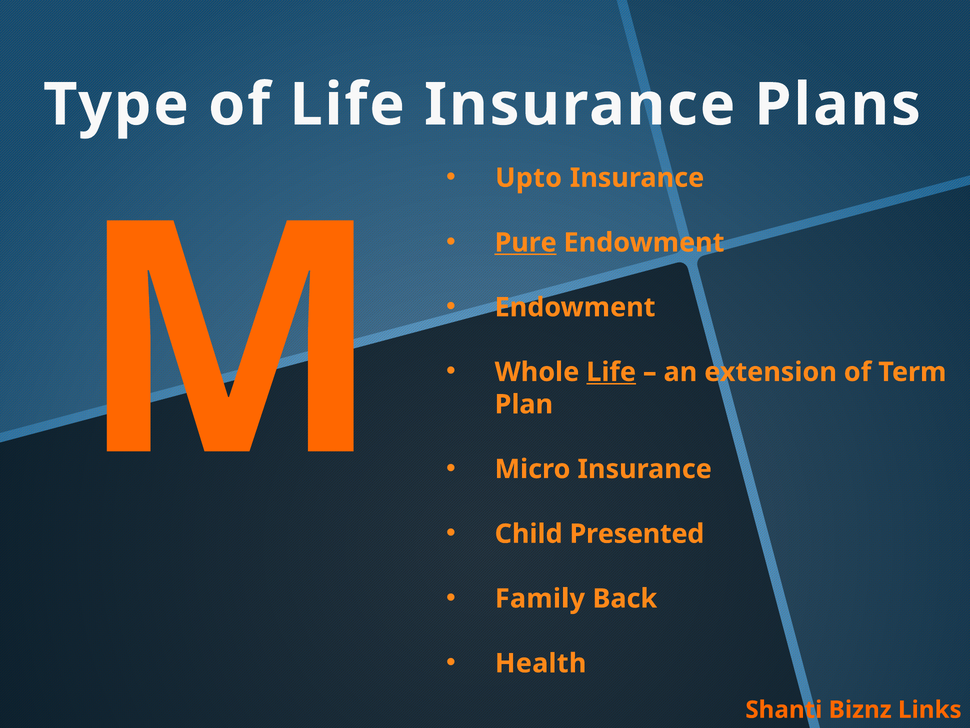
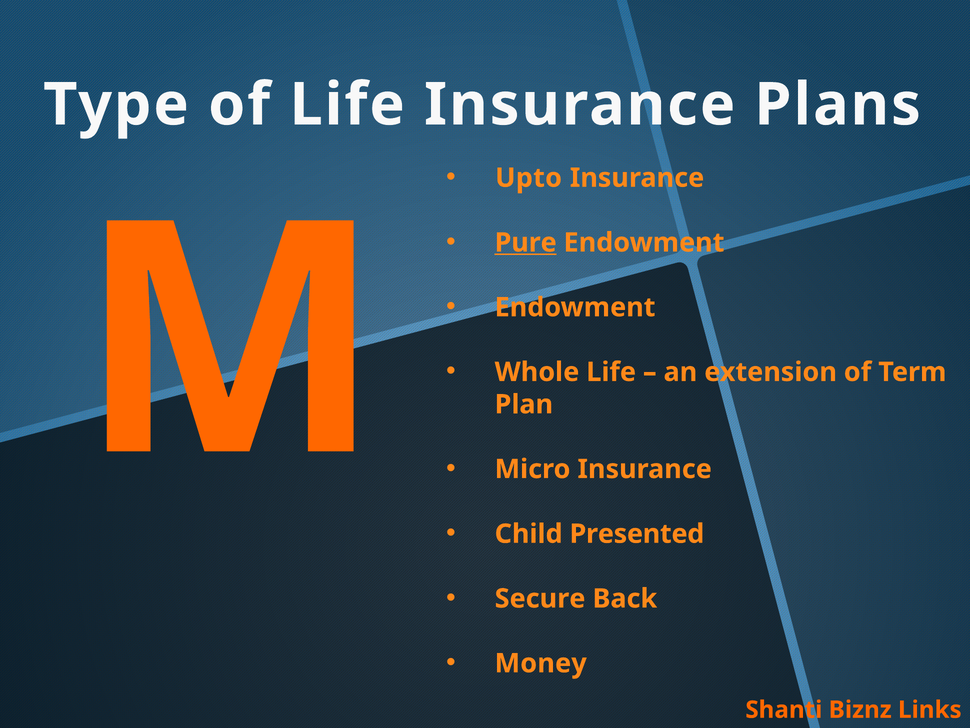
Life at (611, 372) underline: present -> none
Family: Family -> Secure
Health: Health -> Money
